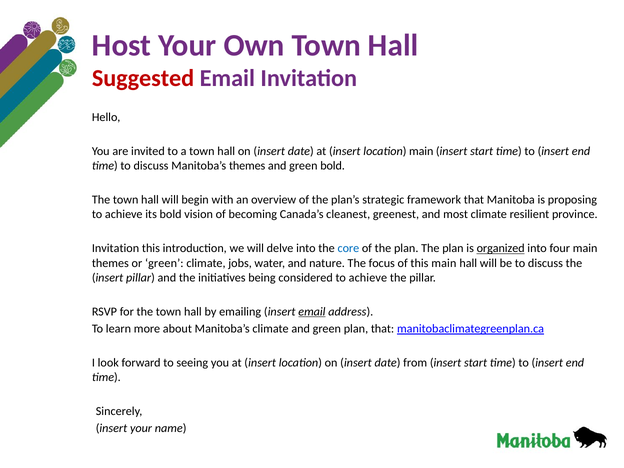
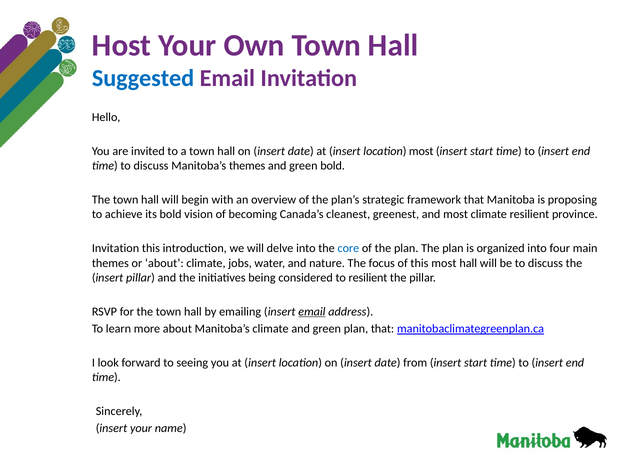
Suggested colour: red -> blue
location main: main -> most
organized underline: present -> none
or green: green -> about
this main: main -> most
considered to achieve: achieve -> resilient
